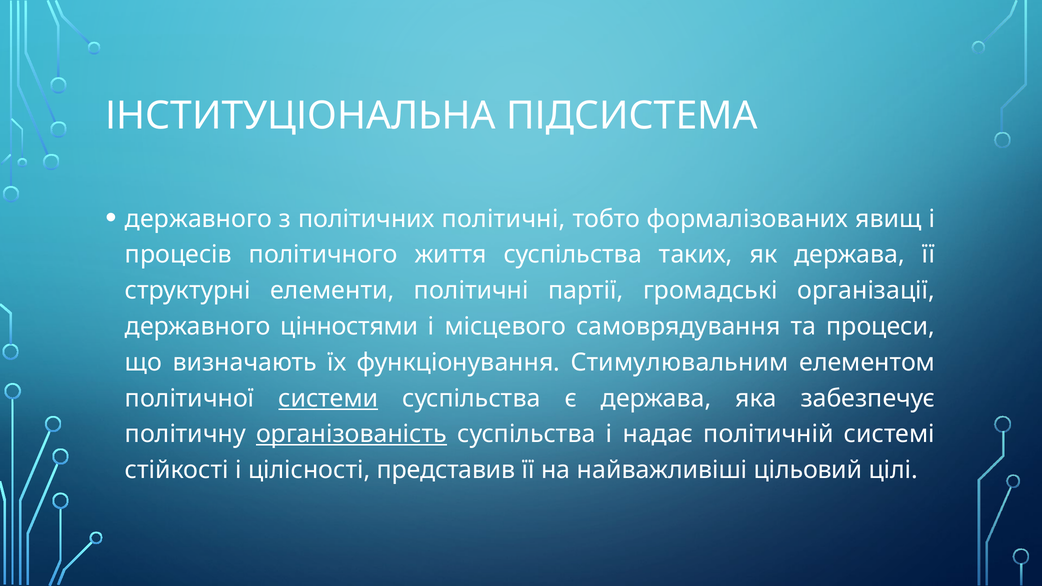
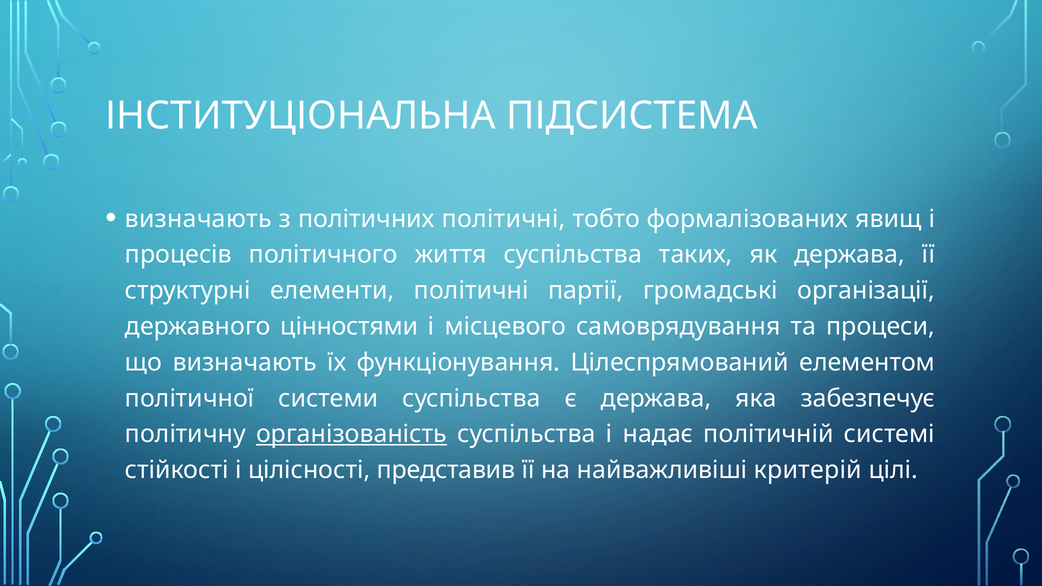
державного at (198, 219): державного -> визначають
Стимулювальним: Стимулювальним -> Цілеспрямований
системи underline: present -> none
цільовий: цільовий -> критерій
